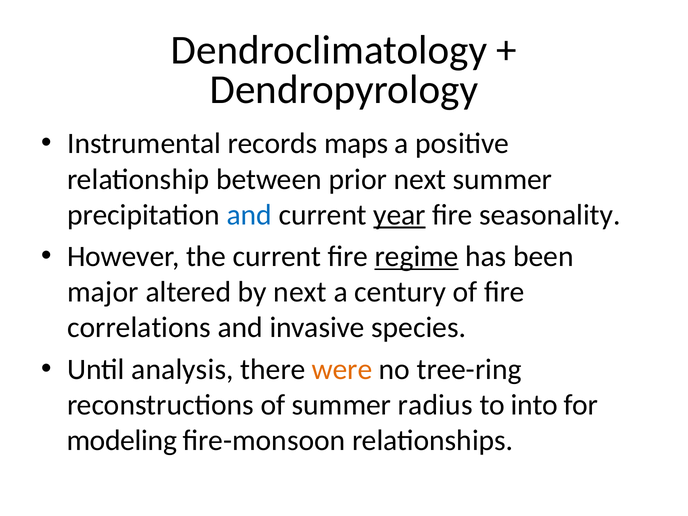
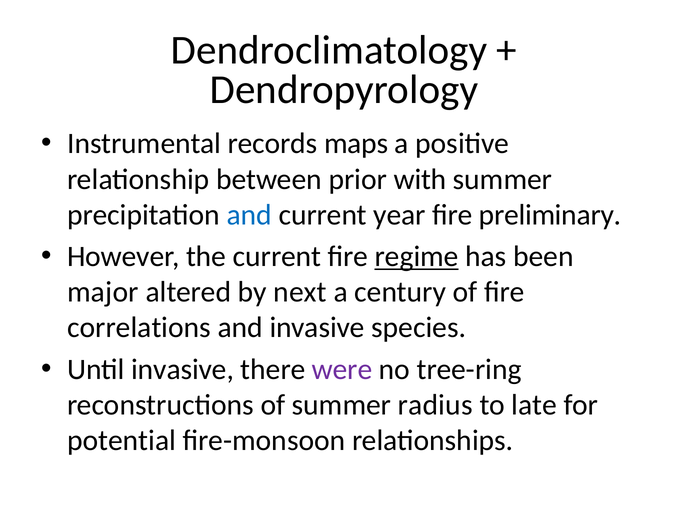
prior next: next -> with
year underline: present -> none
seasonality: seasonality -> preliminary
Until analysis: analysis -> invasive
were colour: orange -> purple
into: into -> late
modeling: modeling -> potential
